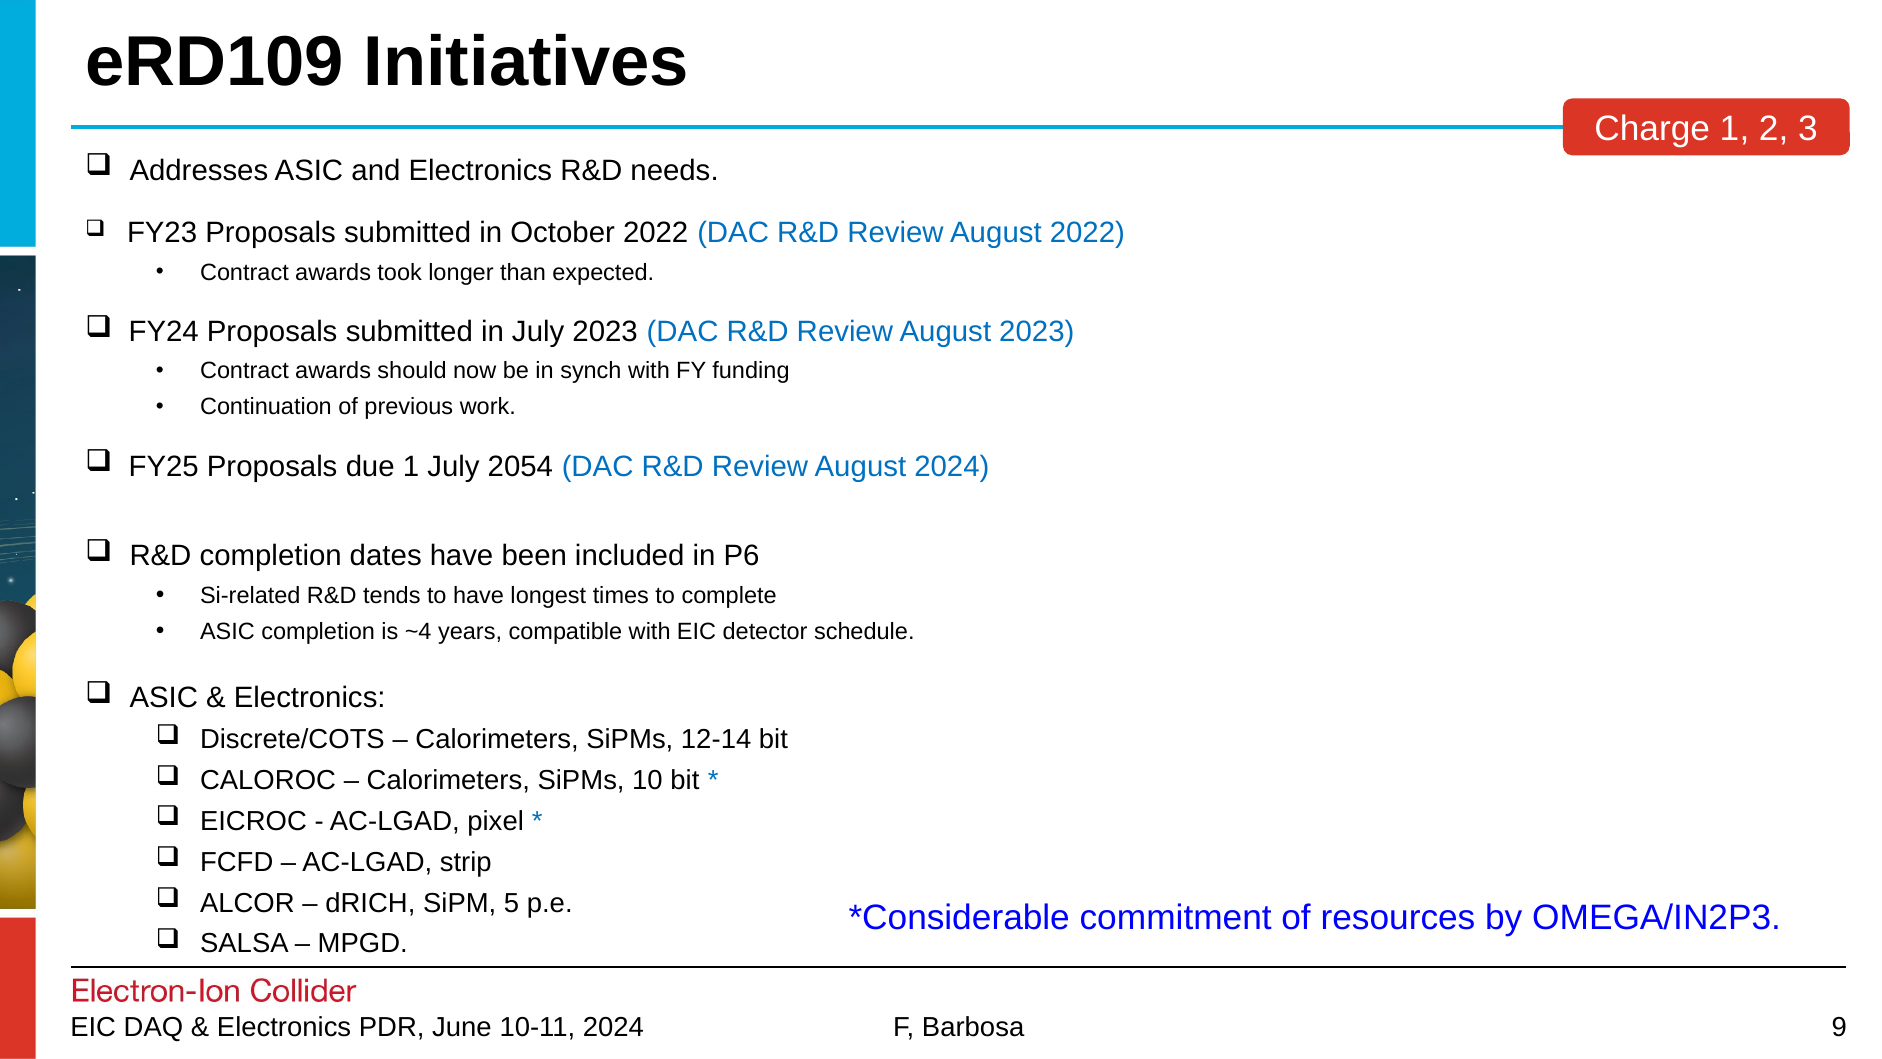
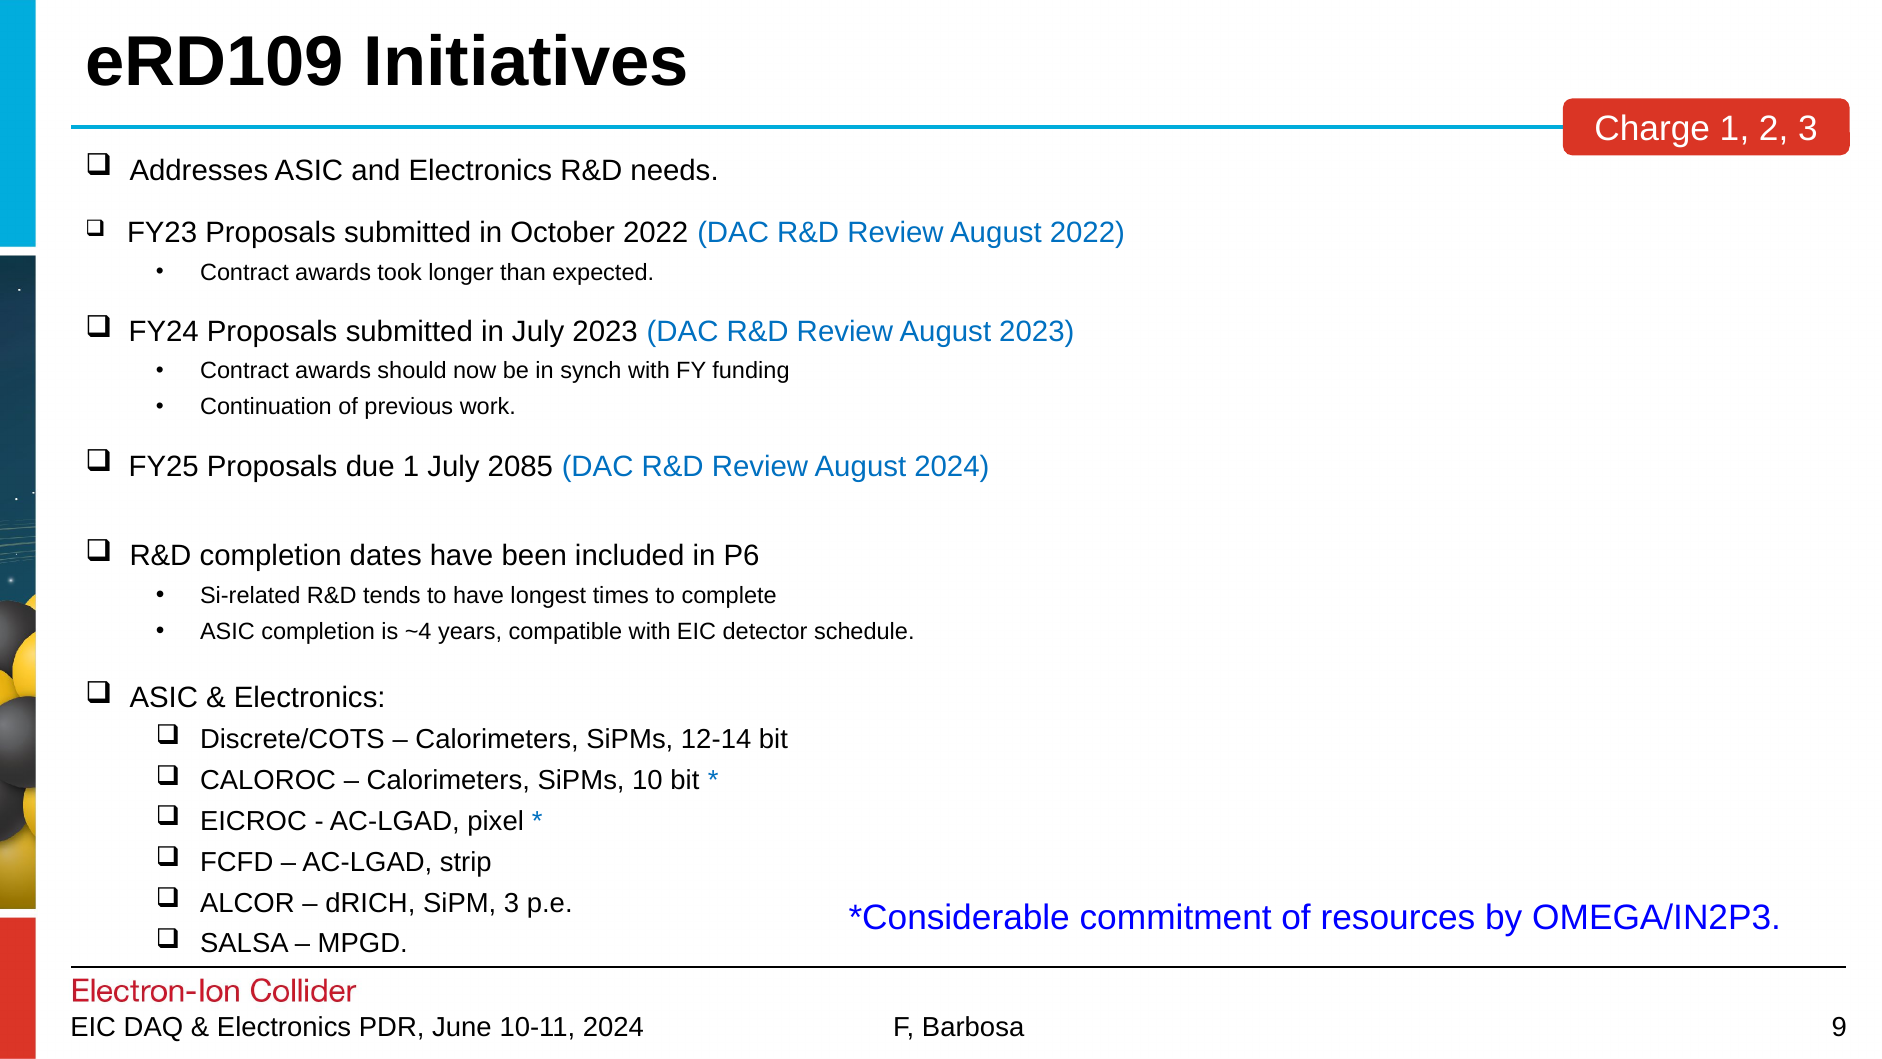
2054: 2054 -> 2085
SiPM 5: 5 -> 3
